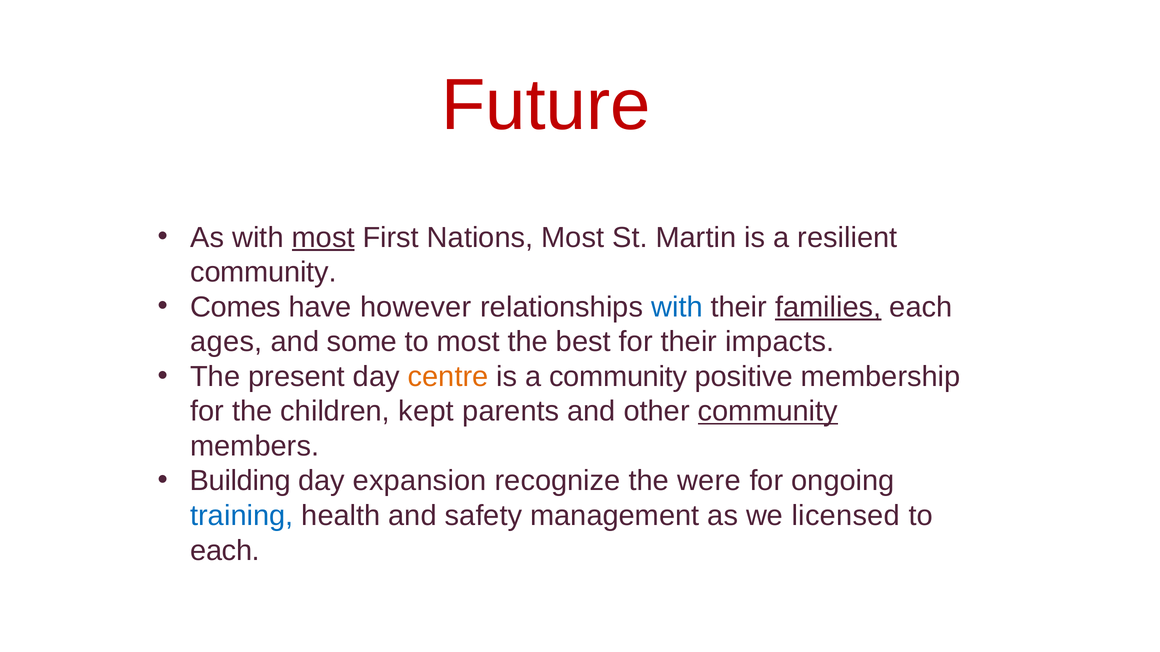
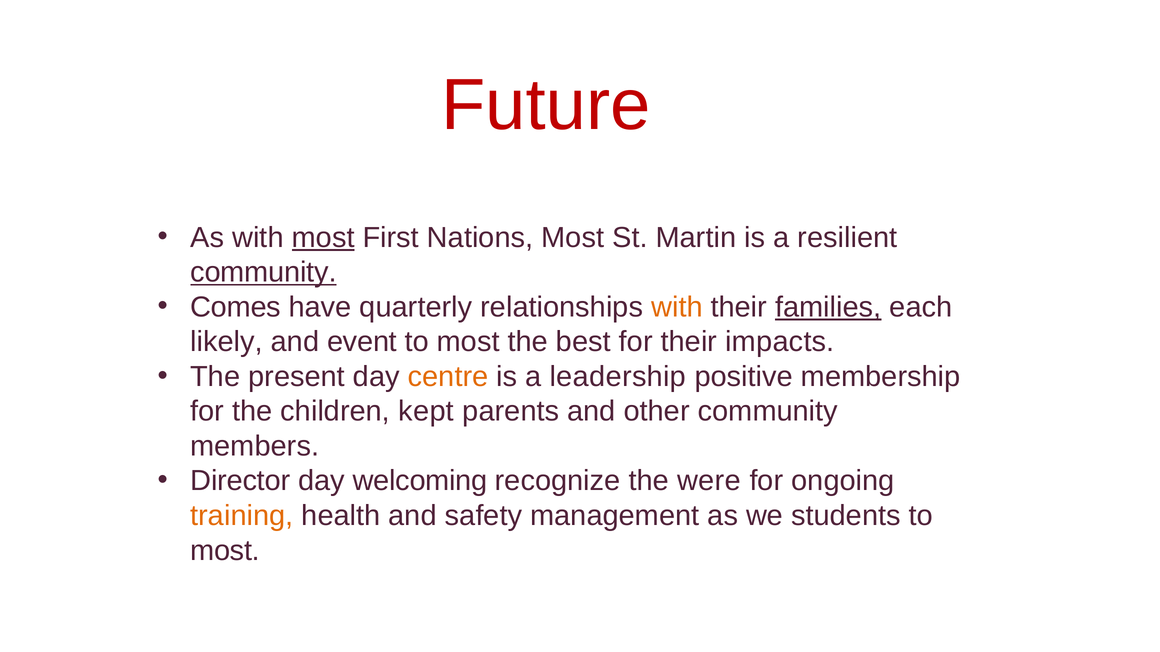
community at (263, 272) underline: none -> present
however: however -> quarterly
with at (677, 307) colour: blue -> orange
ages: ages -> likely
some: some -> event
a community: community -> leadership
community at (768, 412) underline: present -> none
Building: Building -> Director
expansion: expansion -> welcoming
training colour: blue -> orange
licensed: licensed -> students
each at (225, 551): each -> most
